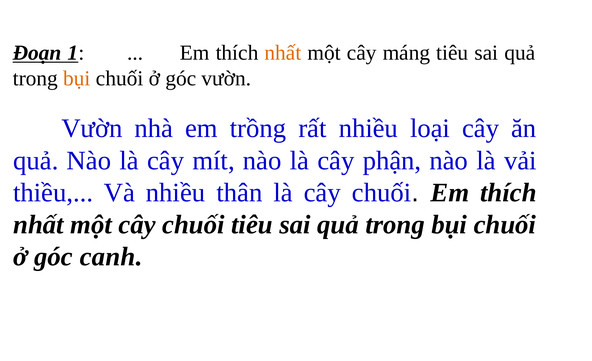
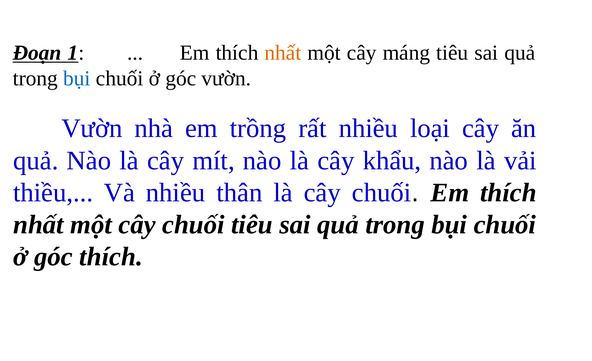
bụi at (77, 78) colour: orange -> blue
phận: phận -> khẩu
góc canh: canh -> thích
